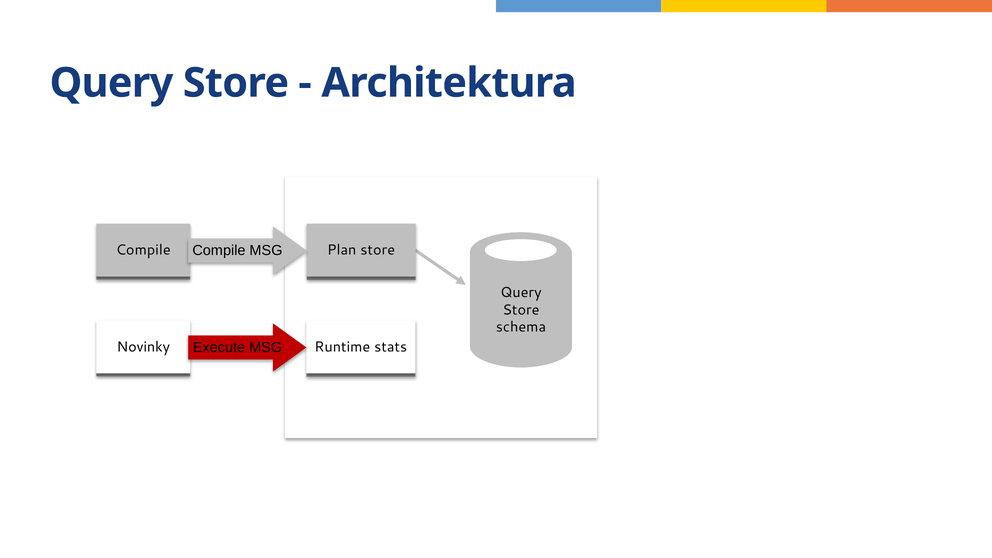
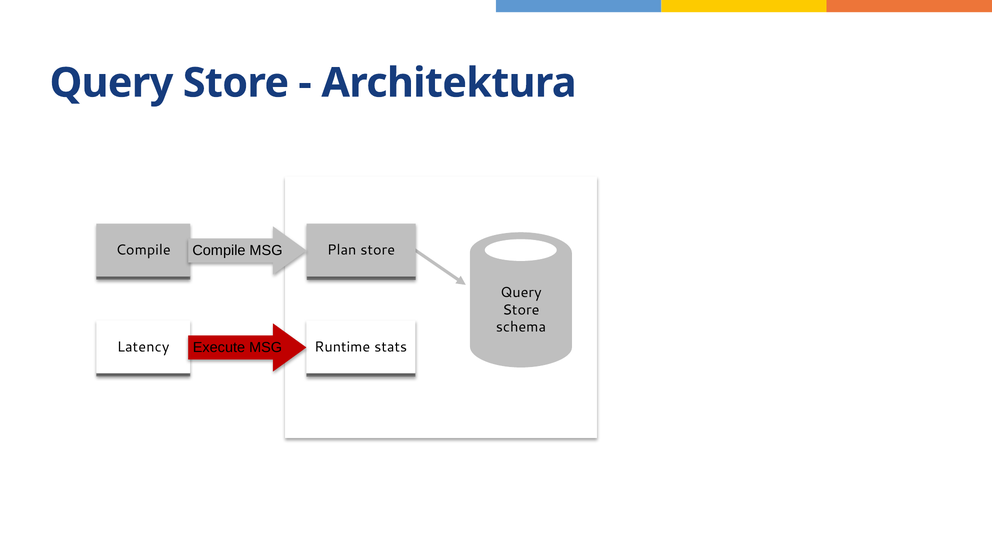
Novinky at (143, 347): Novinky -> Latency
